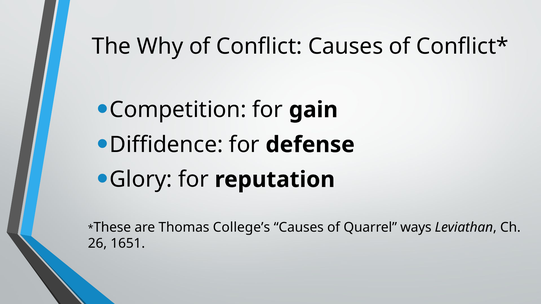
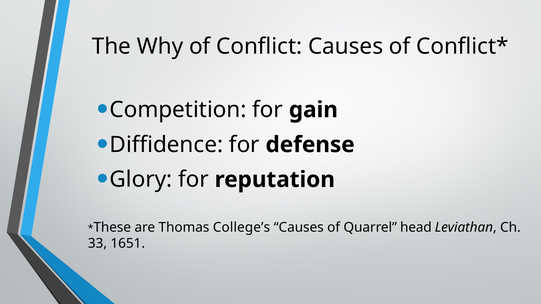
ways: ways -> head
26: 26 -> 33
